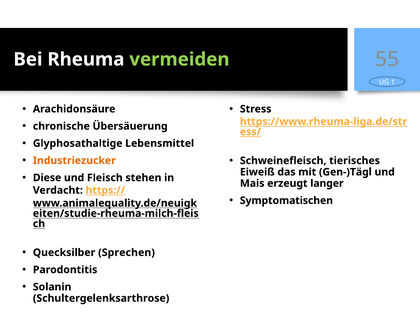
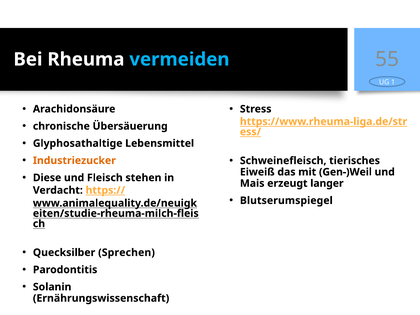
vermeiden colour: light green -> light blue
Gen-)Tägl: Gen-)Tägl -> Gen-)Weil
Symptomatischen: Symptomatischen -> Blutserumspiegel
Schultergelenksarthrose: Schultergelenksarthrose -> Ernährungswissenschaft
